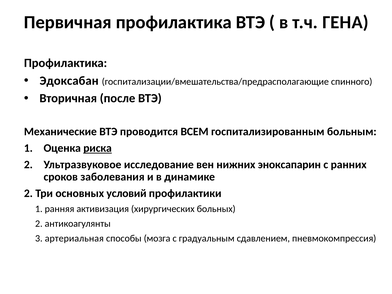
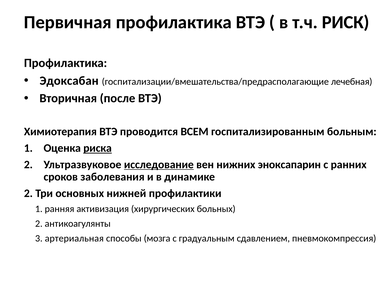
ГЕНА: ГЕНА -> РИСК
спинного: спинного -> лечебная
Механические: Механические -> Химиотерапия
исследование underline: none -> present
условий: условий -> нижней
